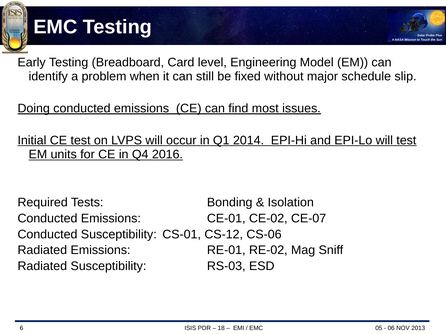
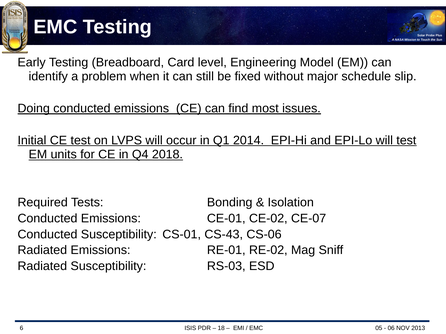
2016: 2016 -> 2018
CS-12: CS-12 -> CS-43
